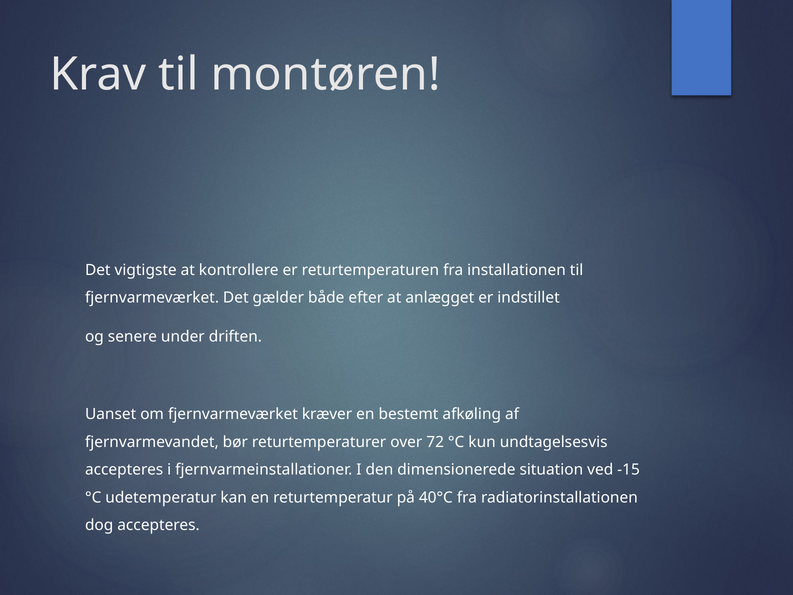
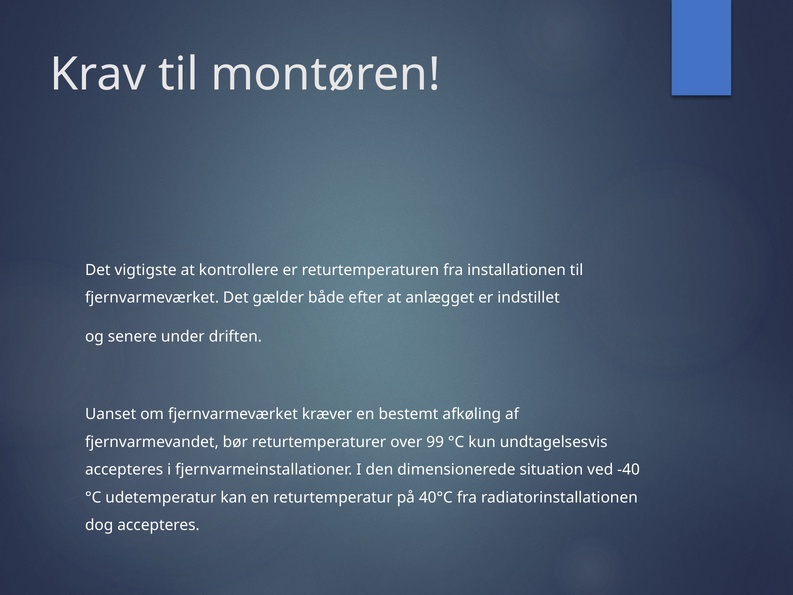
72: 72 -> 99
-15: -15 -> -40
